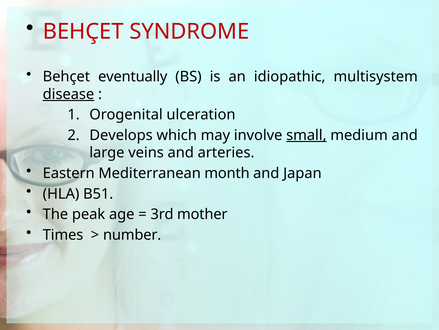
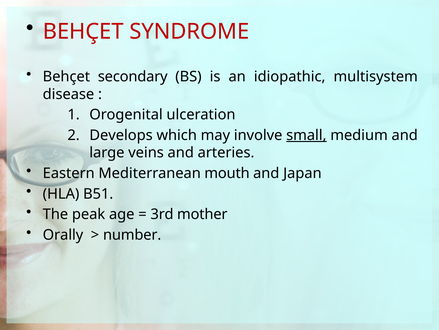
eventually: eventually -> secondary
disease underline: present -> none
month: month -> mouth
Times: Times -> Orally
